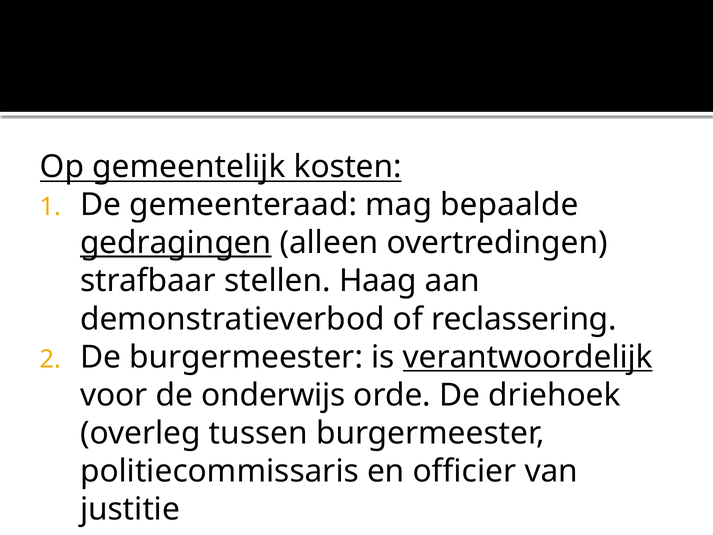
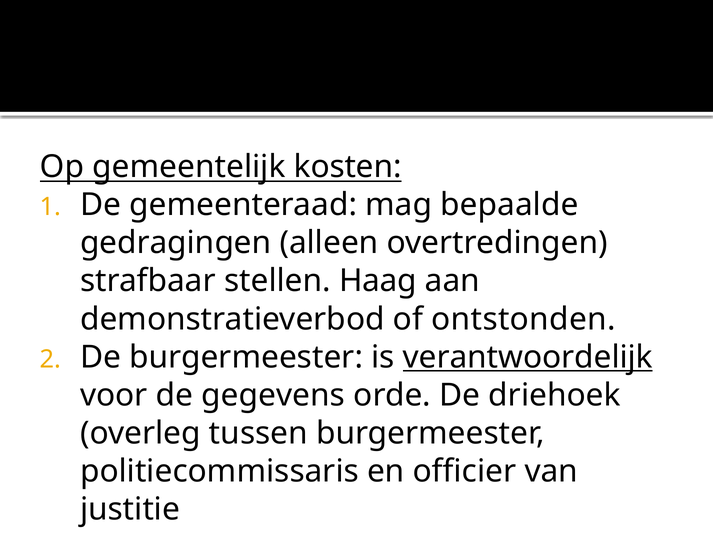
gedragingen underline: present -> none
reclassering: reclassering -> ontstonden
onderwijs: onderwijs -> gegevens
